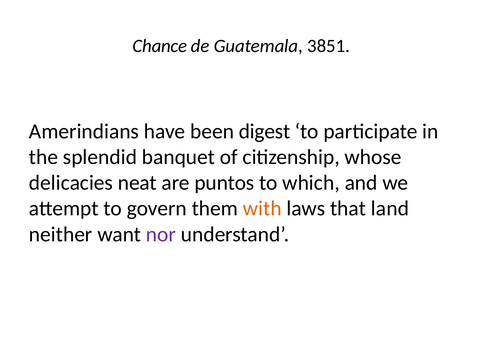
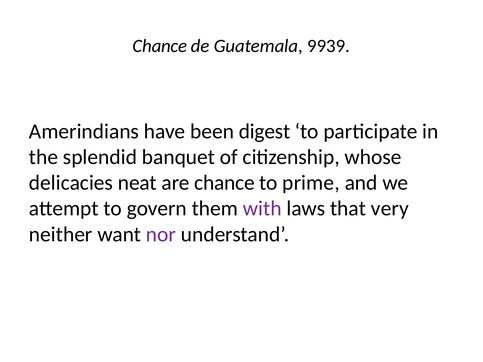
3851: 3851 -> 9939
are puntos: puntos -> chance
which: which -> prime
with colour: orange -> purple
land: land -> very
